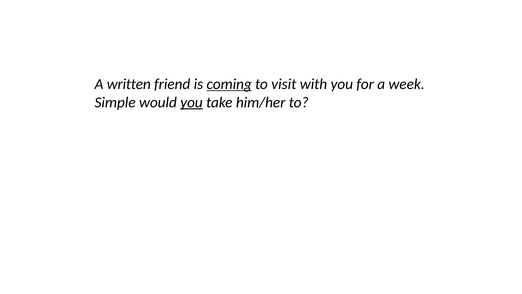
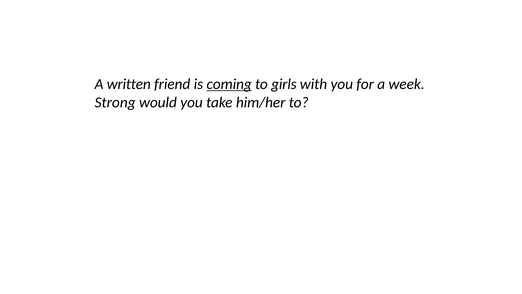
visit: visit -> girls
Simple: Simple -> Strong
you at (192, 102) underline: present -> none
